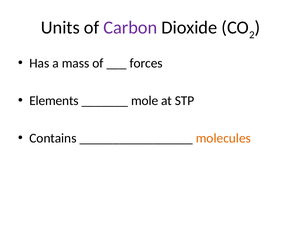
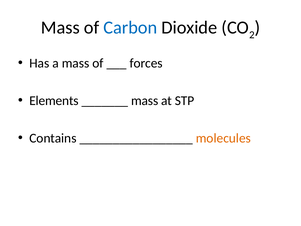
Units at (60, 28): Units -> Mass
Carbon colour: purple -> blue
mole at (145, 101): mole -> mass
